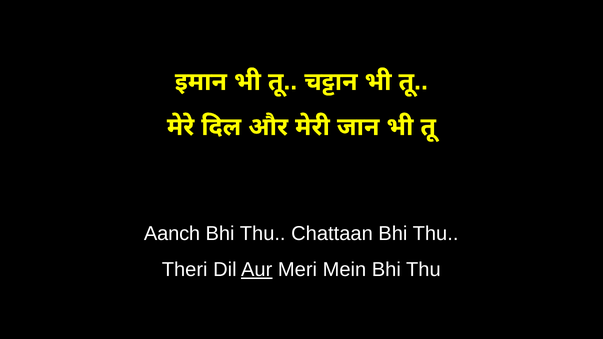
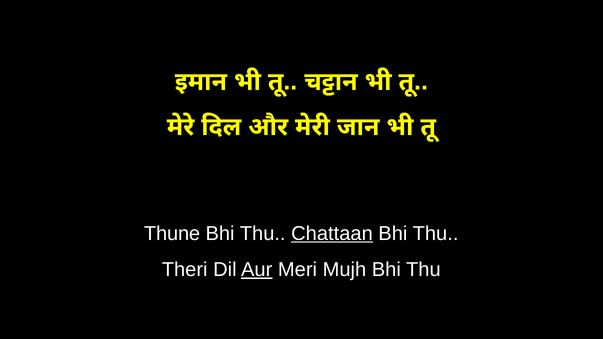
Aanch: Aanch -> Thune
Chattaan underline: none -> present
Mein: Mein -> Mujh
